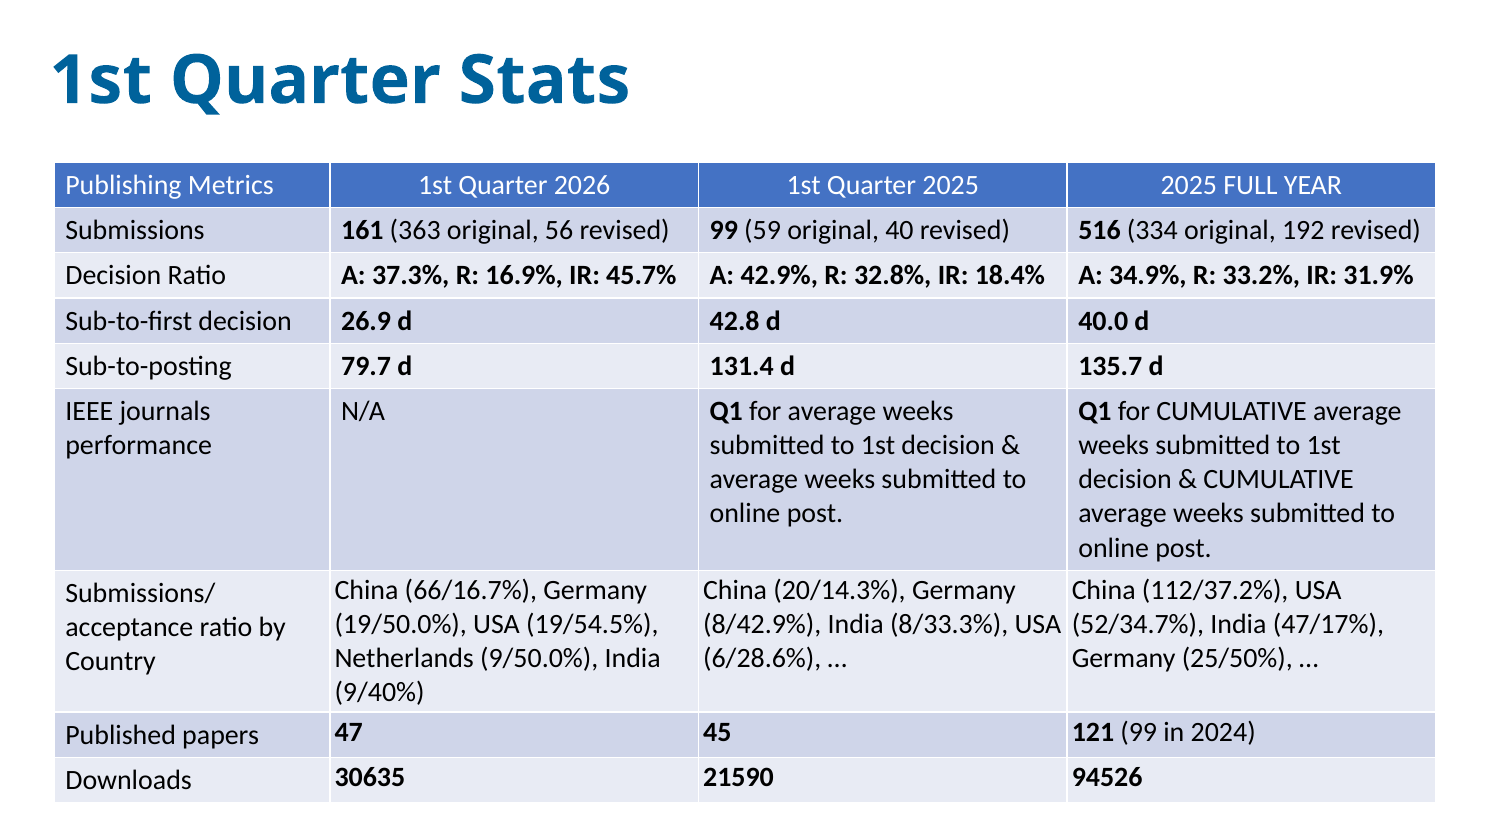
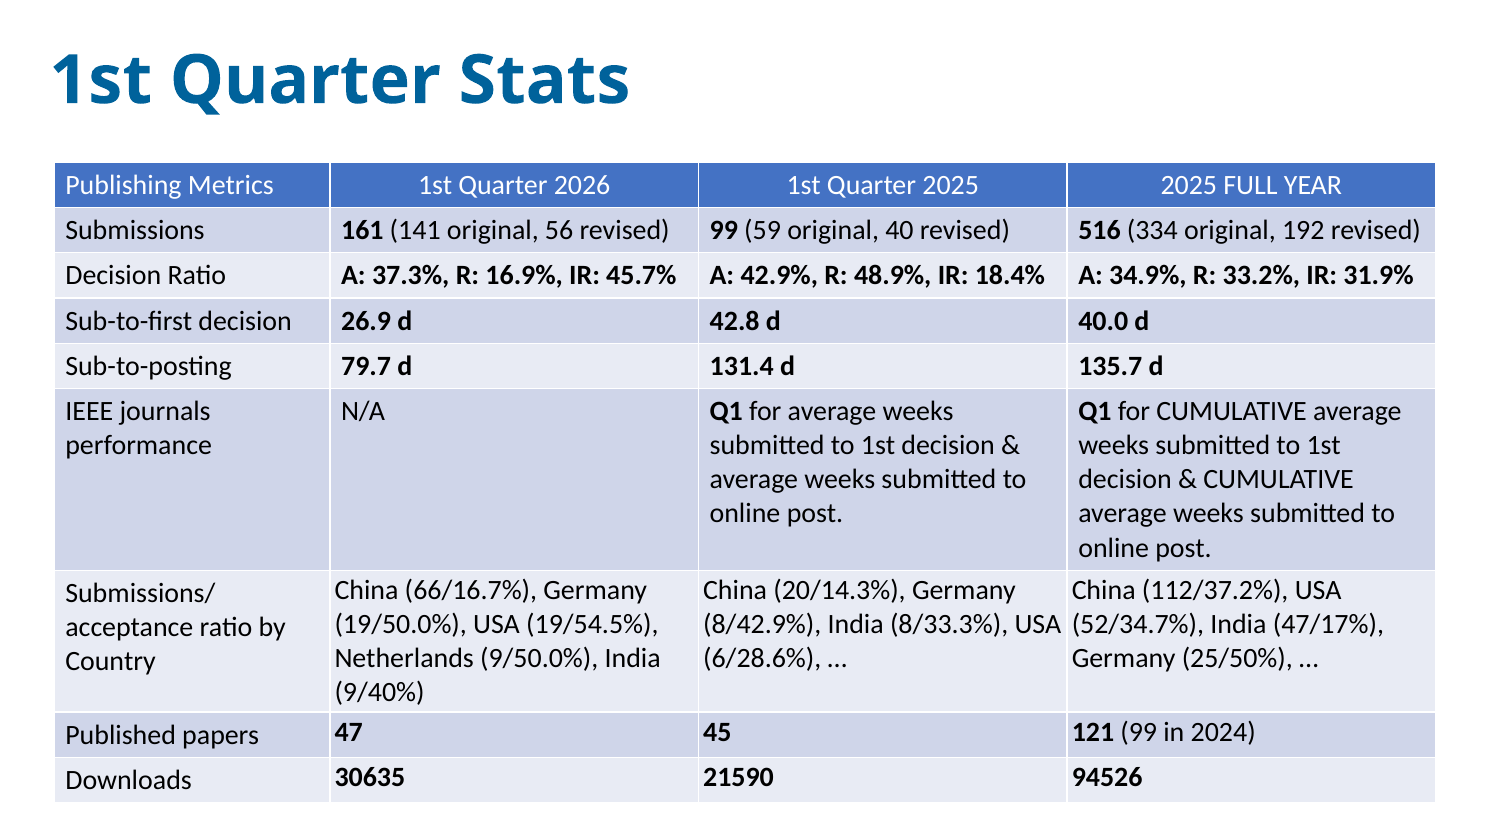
363: 363 -> 141
32.8%: 32.8% -> 48.9%
